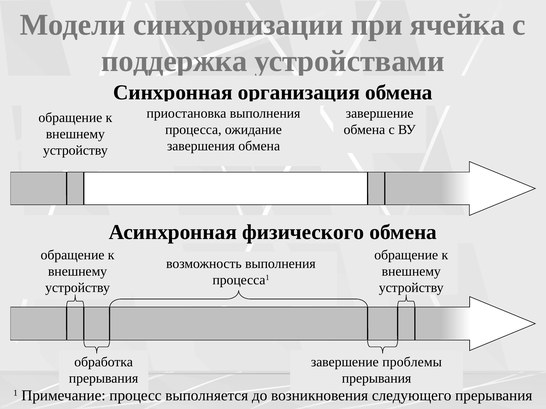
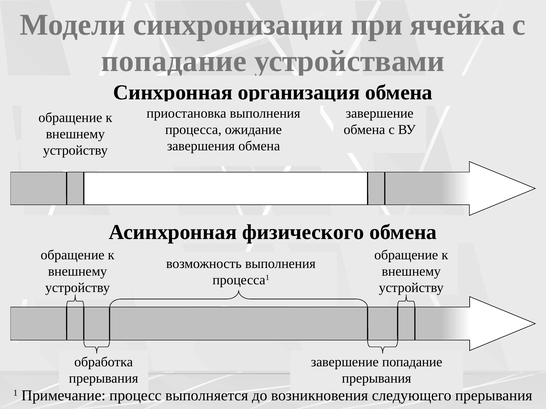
поддержка at (174, 61): поддержка -> попадание
завершение проблемы: проблемы -> попадание
